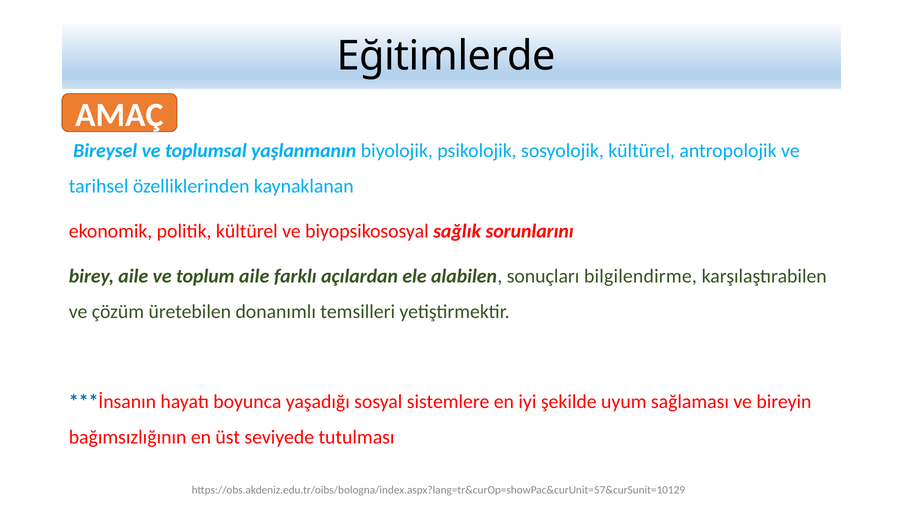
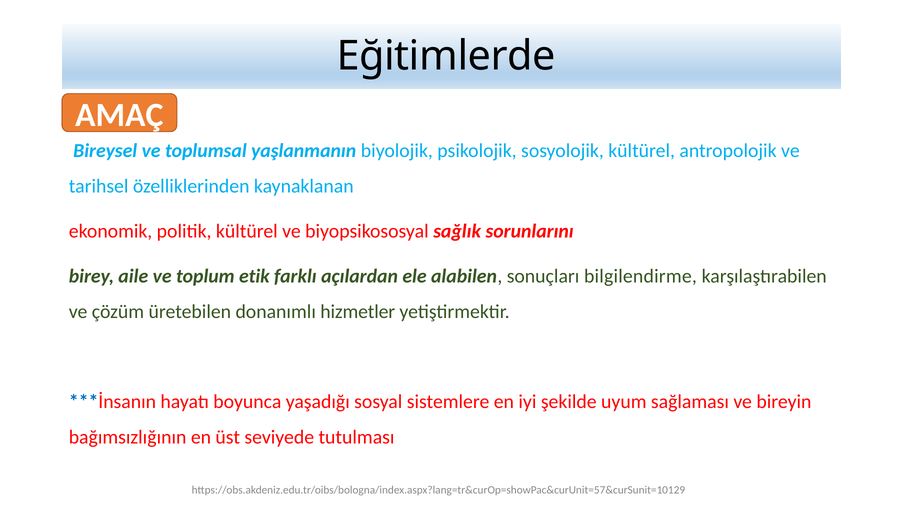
toplum aile: aile -> etik
temsilleri: temsilleri -> hizmetler
